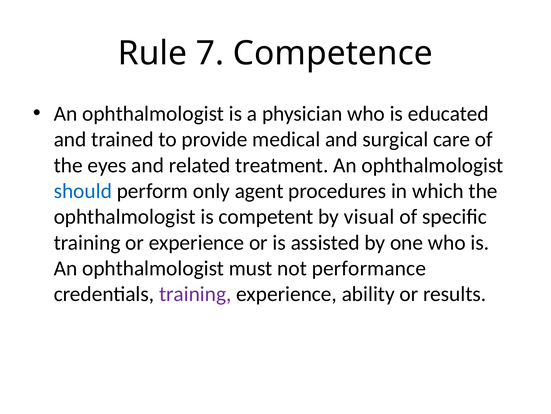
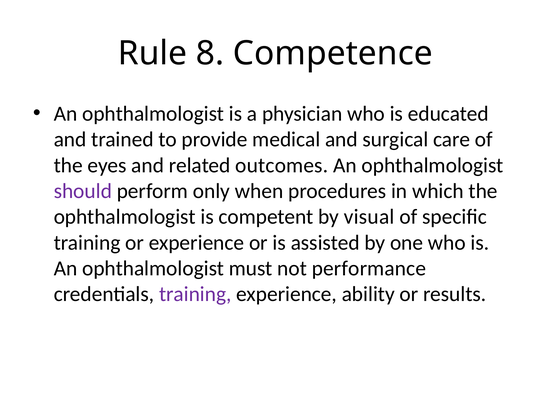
7: 7 -> 8
treatment: treatment -> outcomes
should colour: blue -> purple
agent: agent -> when
